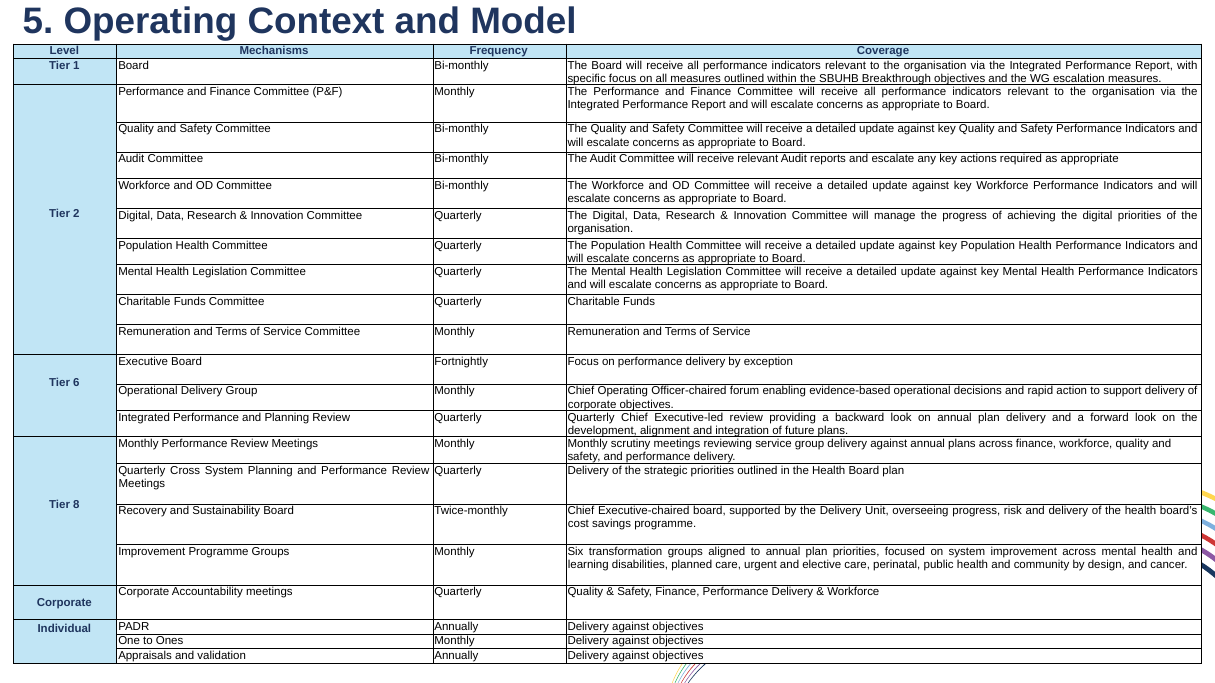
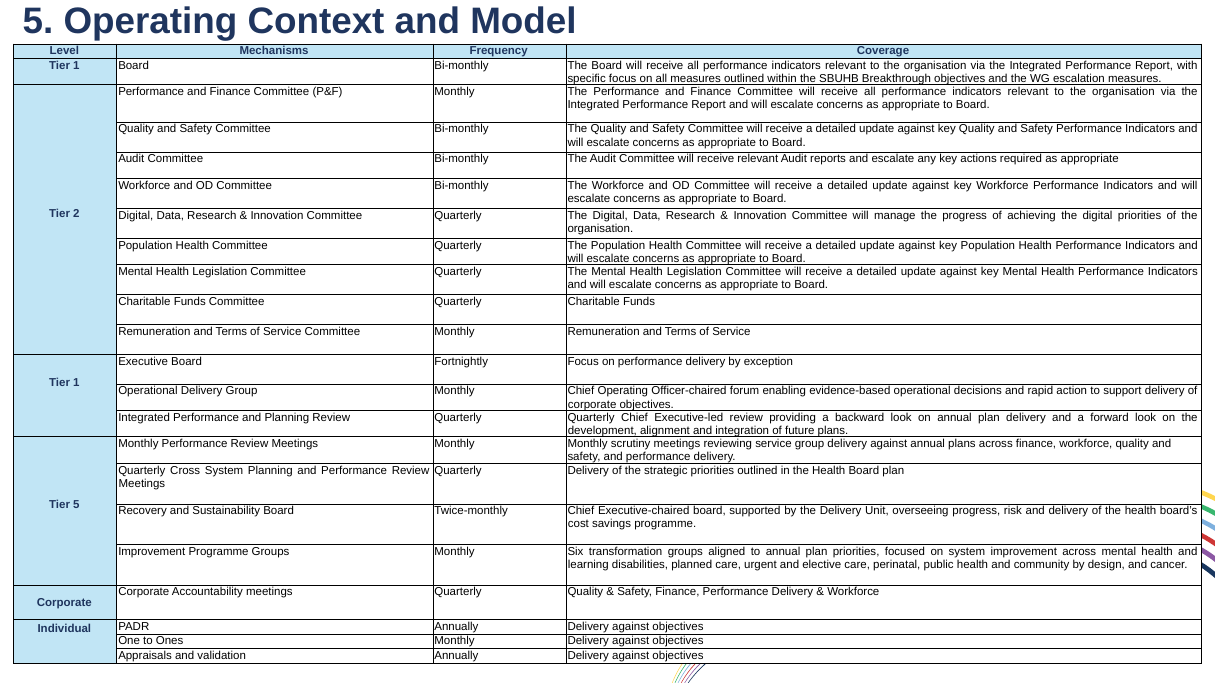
6 at (76, 383): 6 -> 1
Tier 8: 8 -> 5
